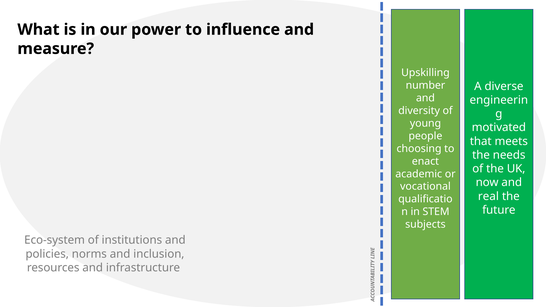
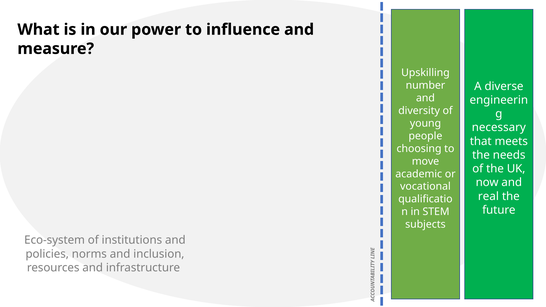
motivated: motivated -> necessary
enact: enact -> move
